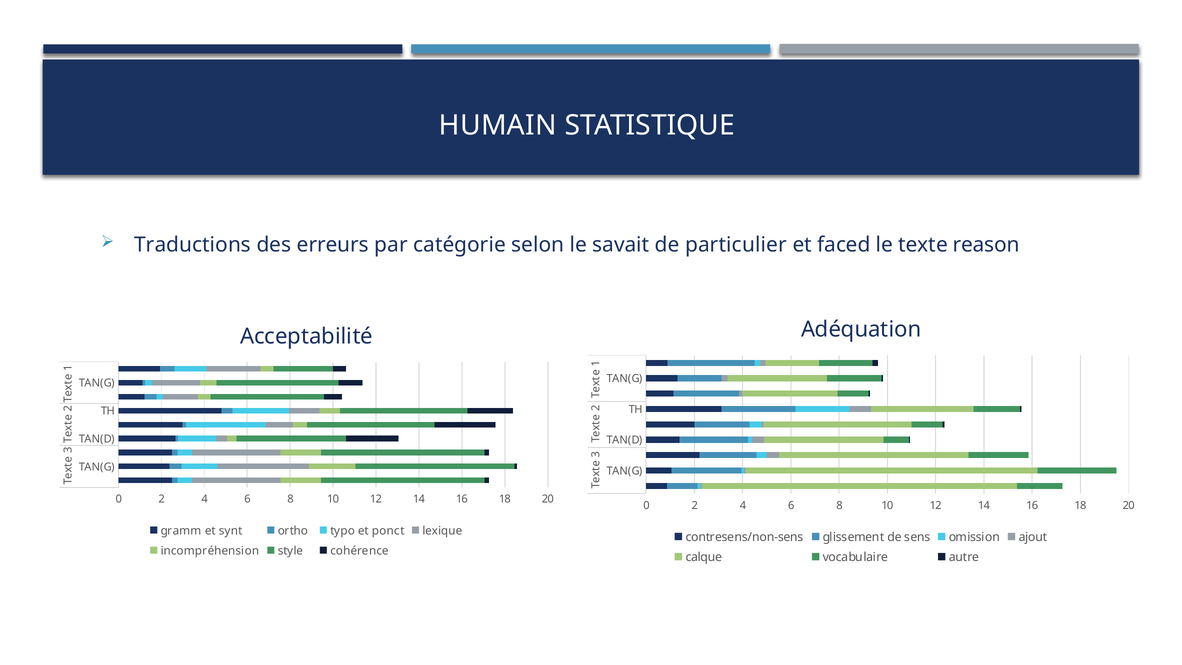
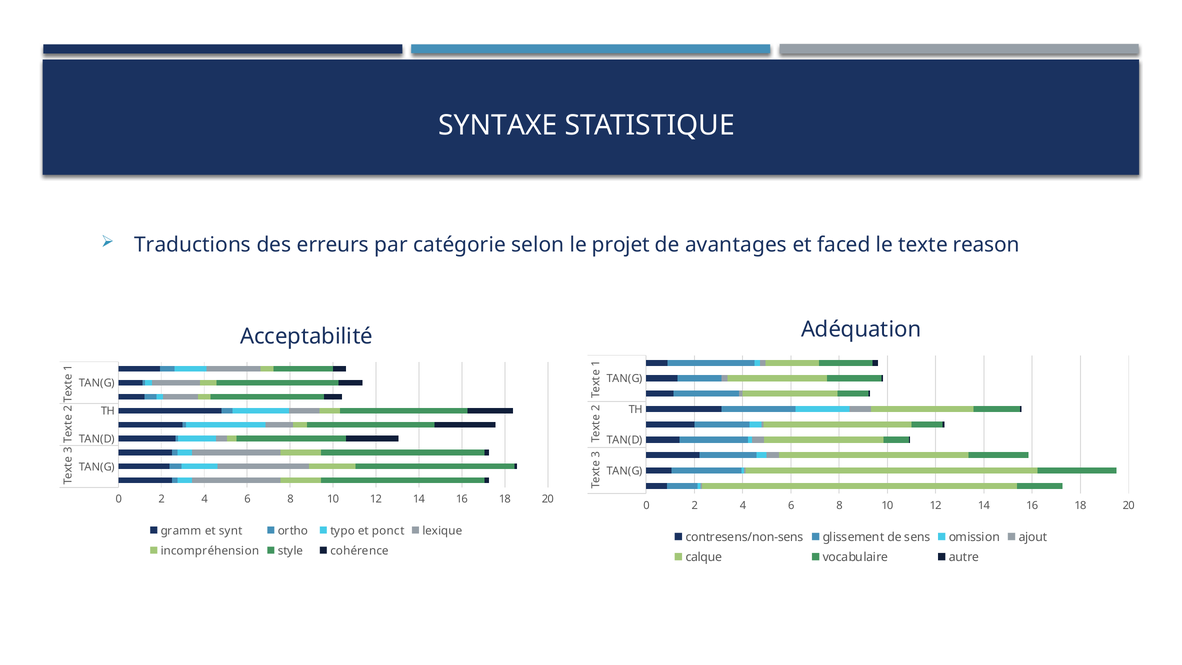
HUMAIN: HUMAIN -> SYNTAXE
savait: savait -> projet
particulier: particulier -> avantages
